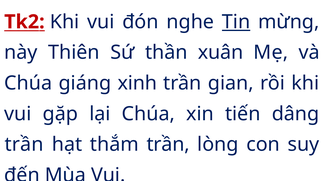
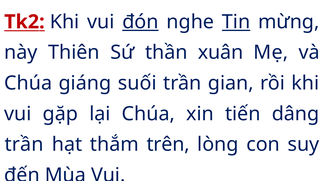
đón underline: none -> present
xinh: xinh -> suối
thắm trần: trần -> trên
